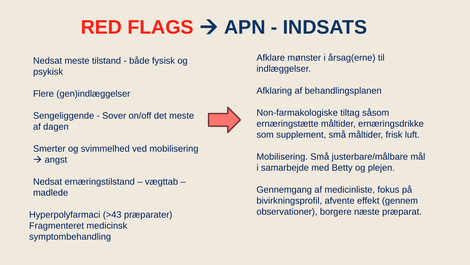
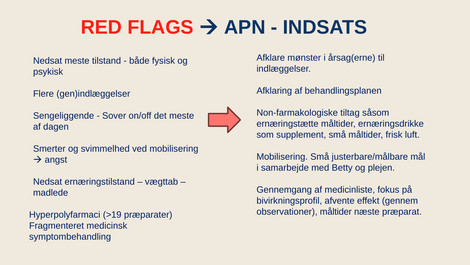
observationer borgere: borgere -> måltider
>43: >43 -> >19
